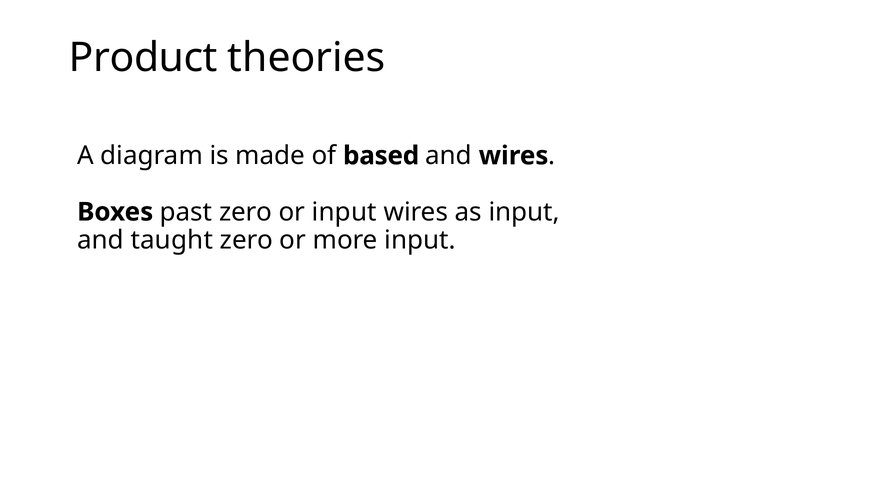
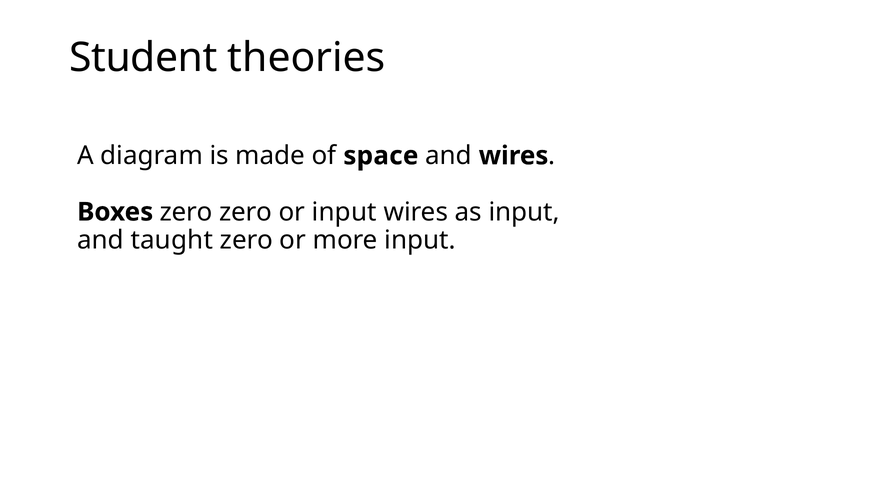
Product: Product -> Student
based: based -> space
Boxes past: past -> zero
